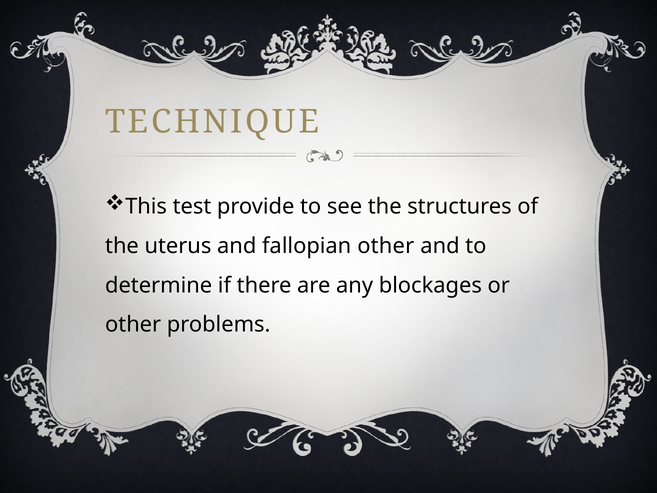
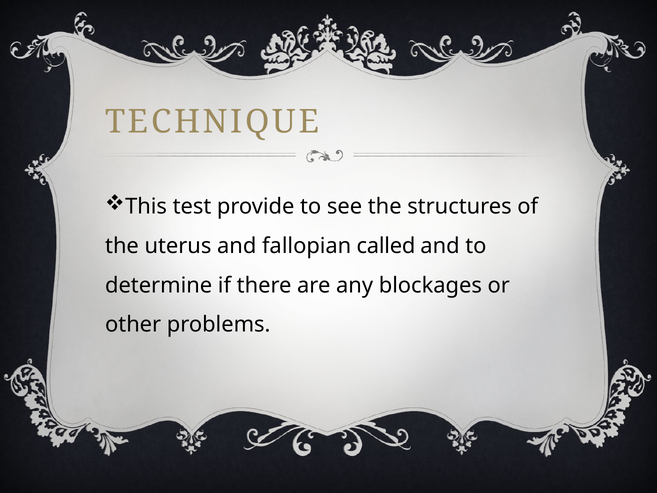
fallopian other: other -> called
